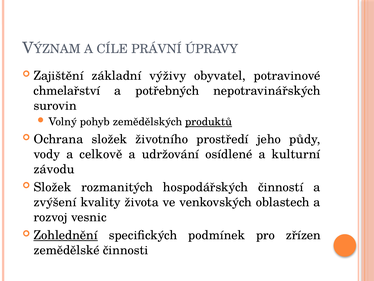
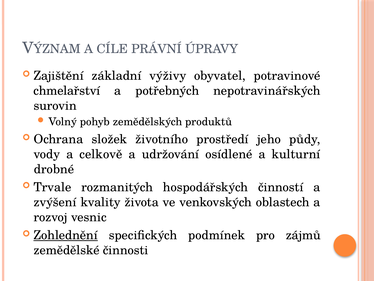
produktů underline: present -> none
závodu: závodu -> drobné
Složek at (52, 187): Složek -> Trvale
zřízen: zřízen -> zájmů
